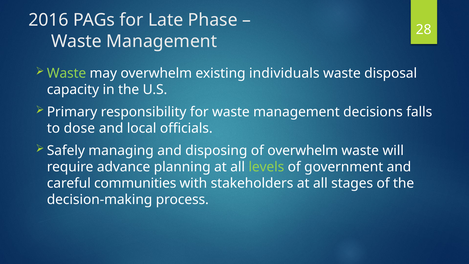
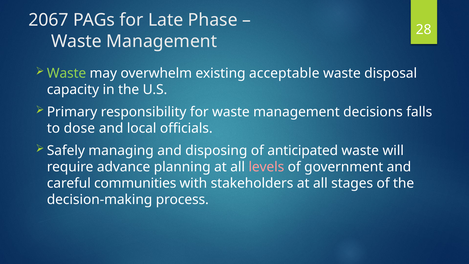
2016: 2016 -> 2067
individuals: individuals -> acceptable
of overwhelm: overwhelm -> anticipated
levels colour: light green -> pink
